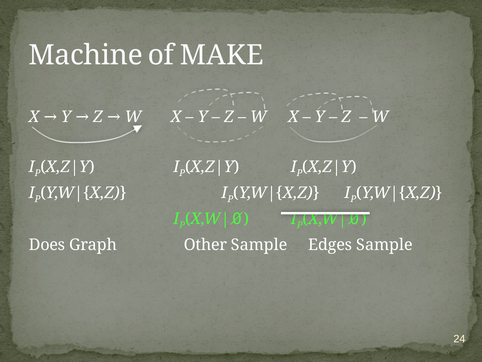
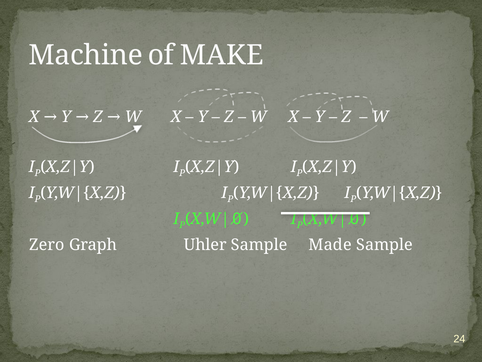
Does: Does -> Zero
Other: Other -> Uhler
Edges: Edges -> Made
